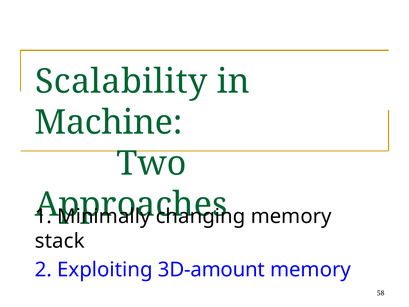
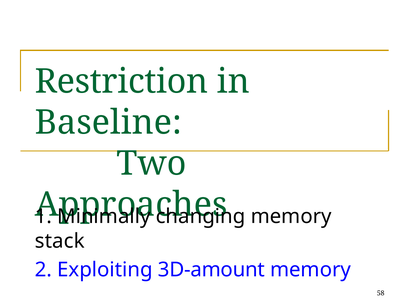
Scalability: Scalability -> Restriction
Machine: Machine -> Baseline
